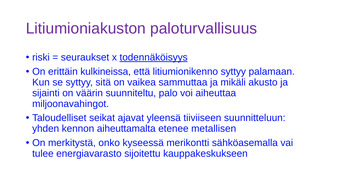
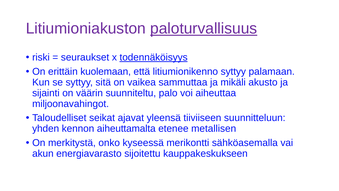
paloturvallisuus underline: none -> present
kulkineissa: kulkineissa -> kuolemaan
tulee: tulee -> akun
